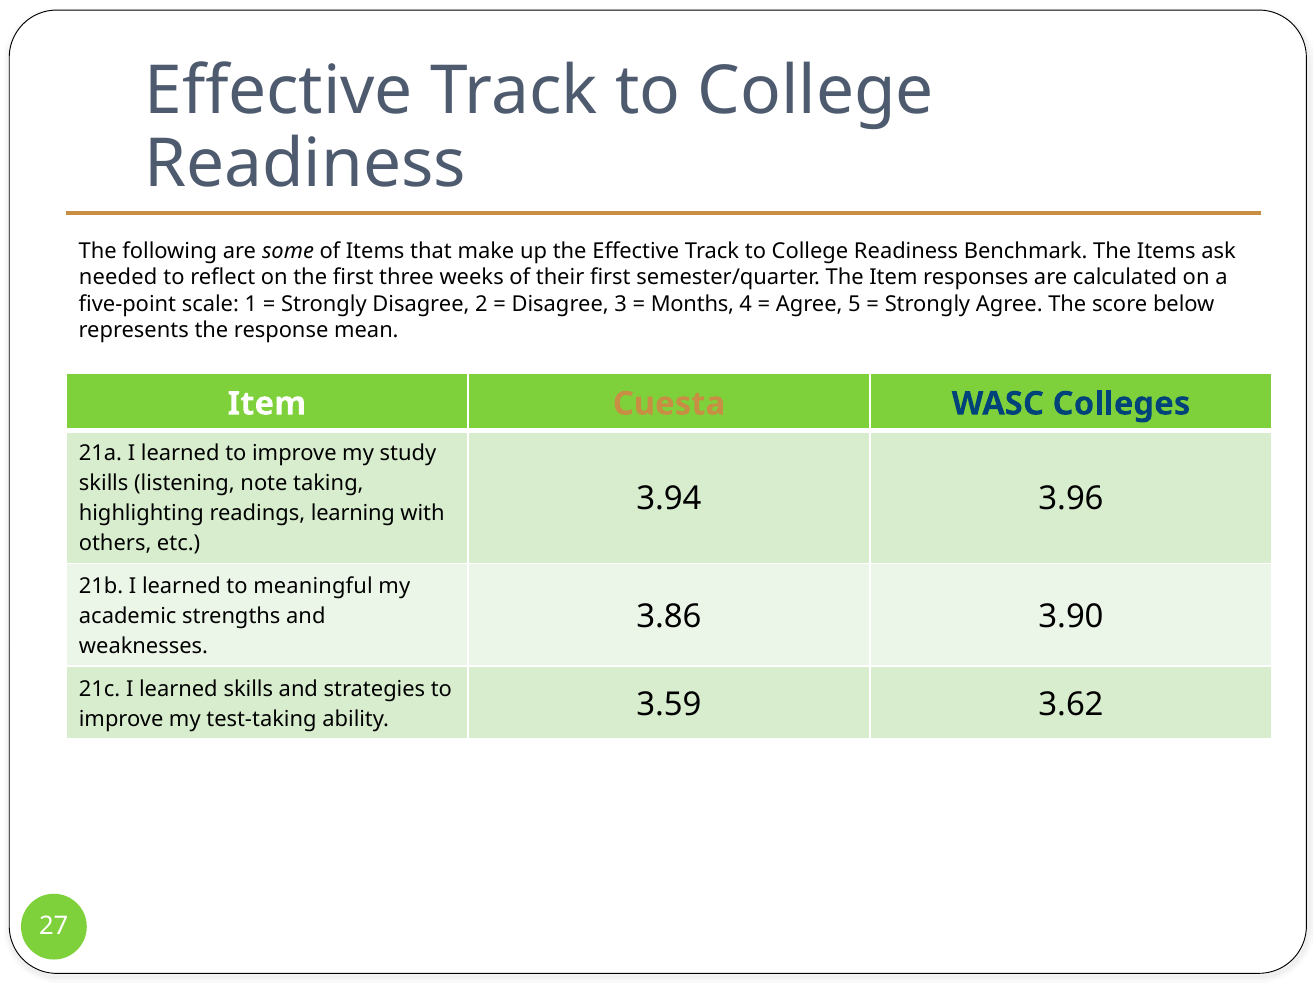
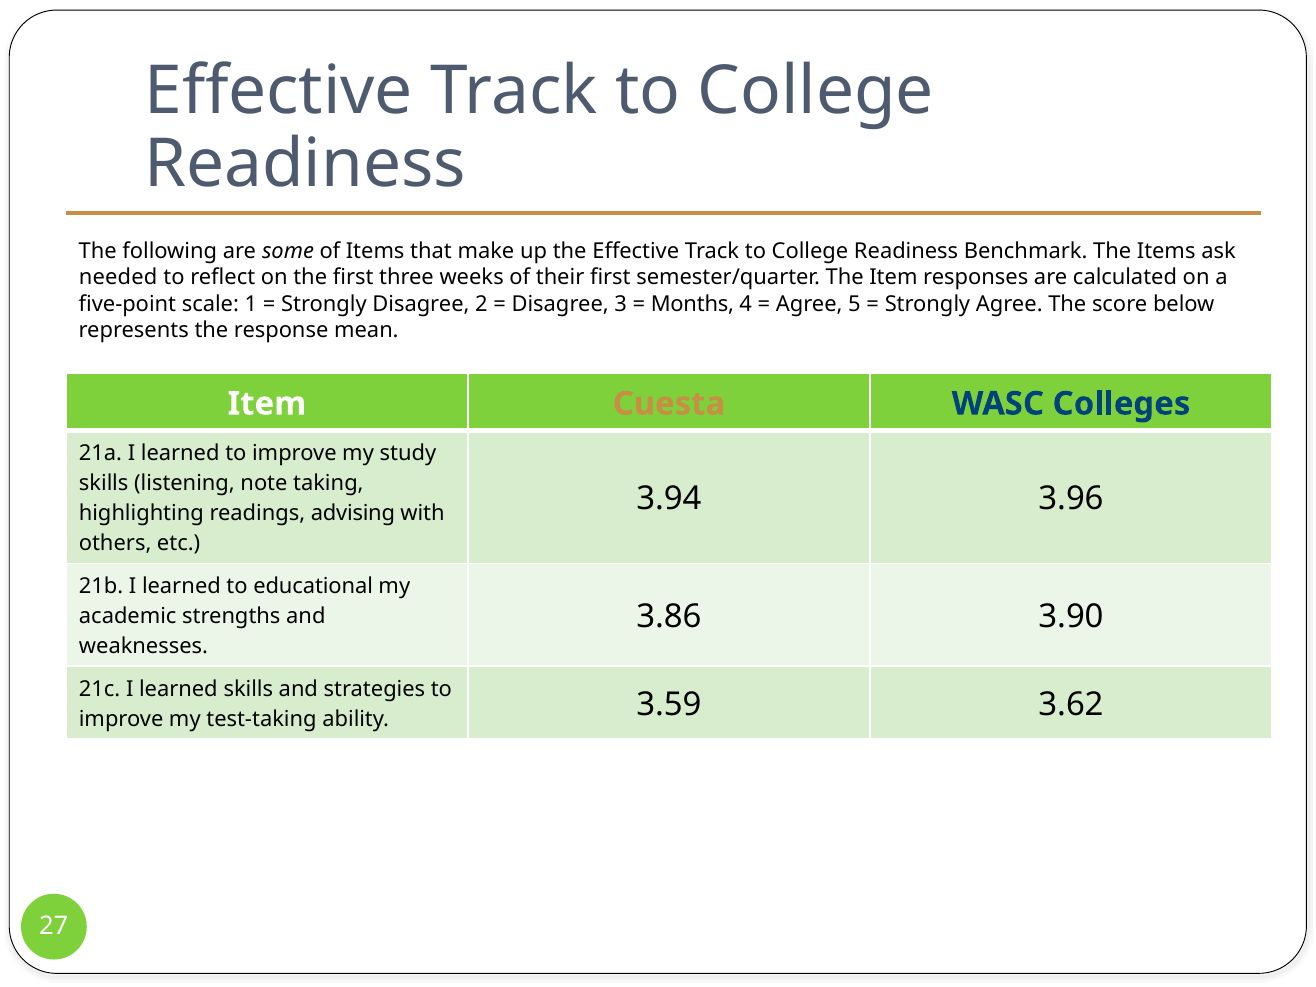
learning: learning -> advising
meaningful: meaningful -> educational
